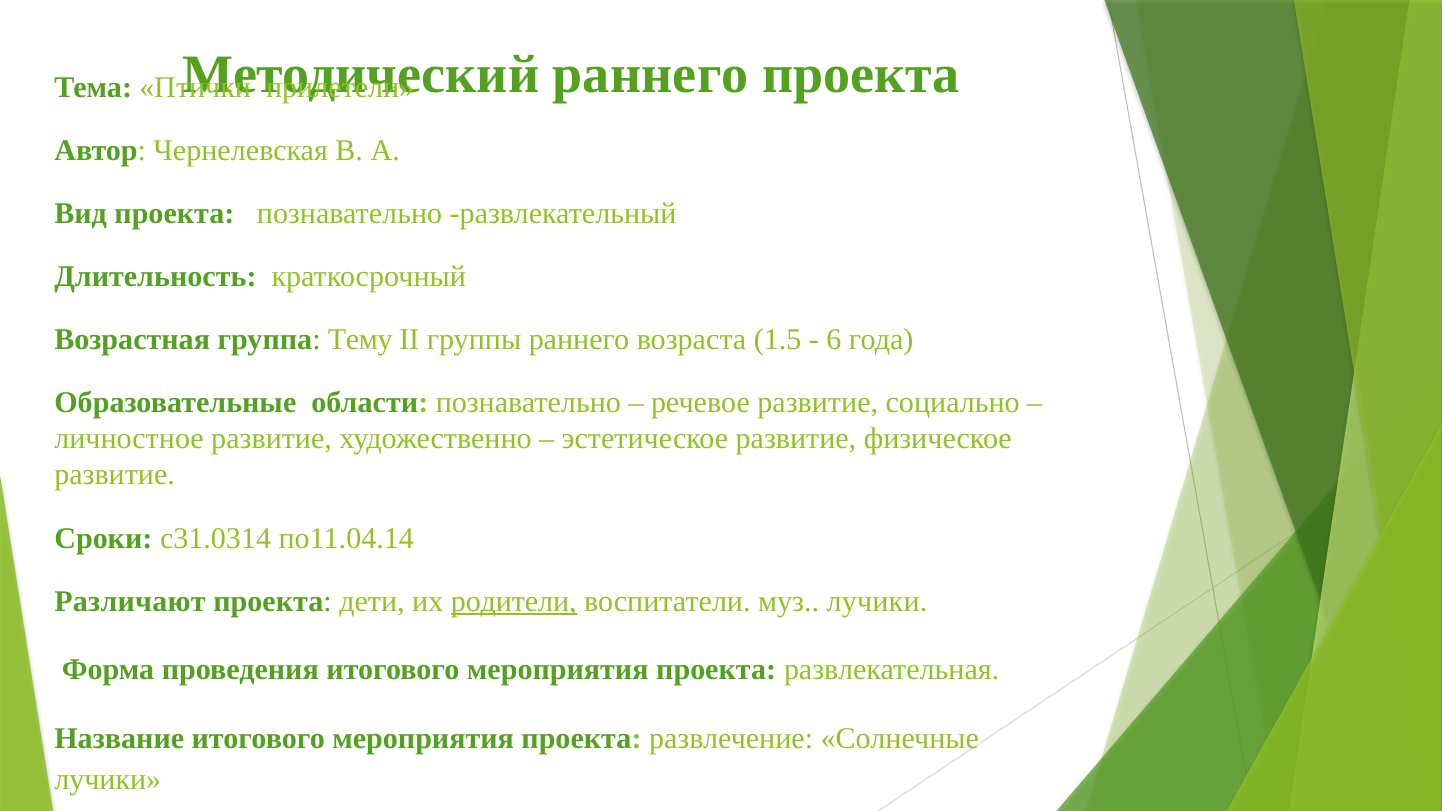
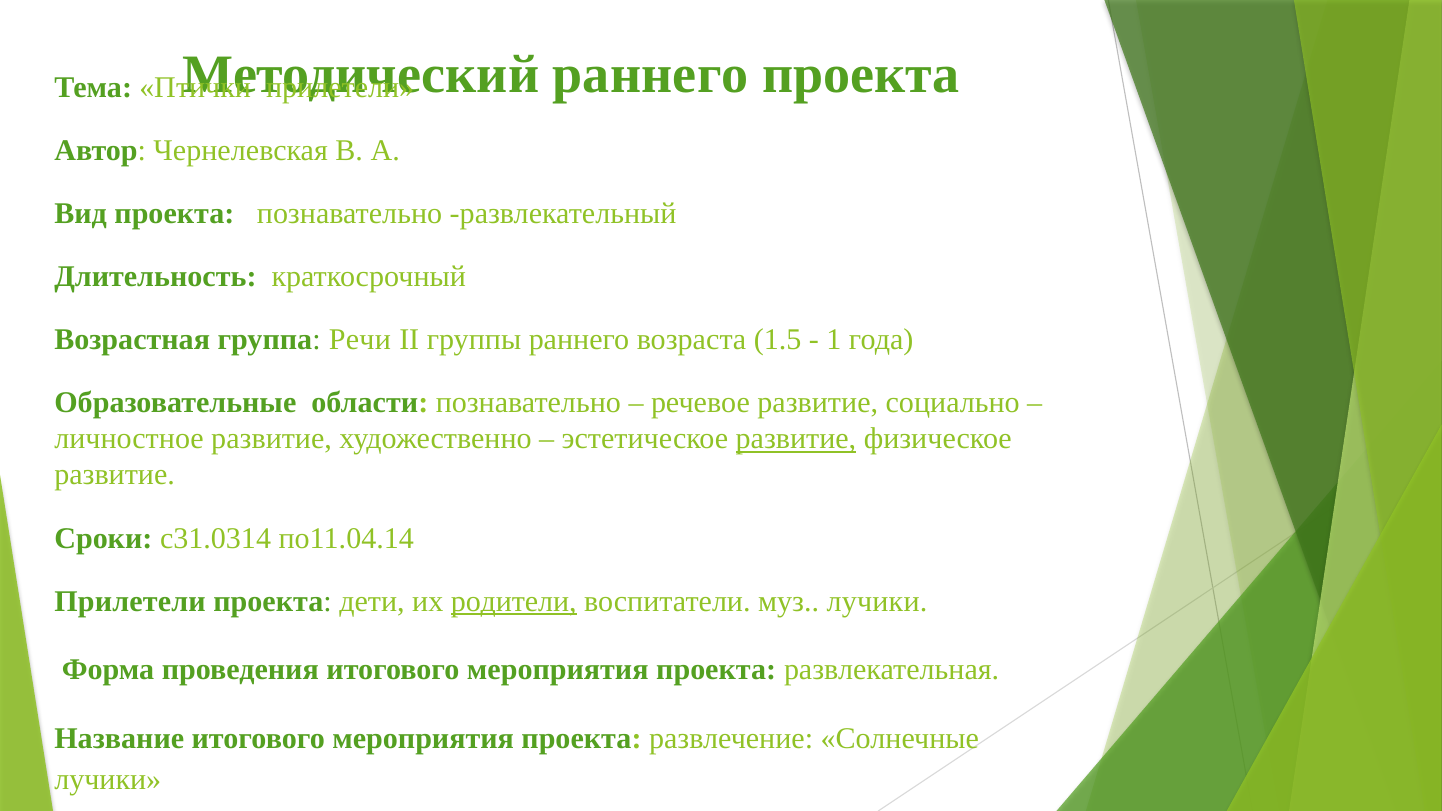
Тему: Тему -> Речи
6: 6 -> 1
развитие at (796, 439) underline: none -> present
Различают at (130, 601): Различают -> Прилетели
